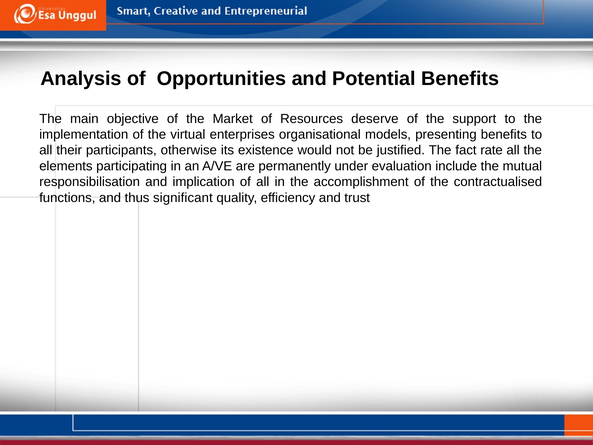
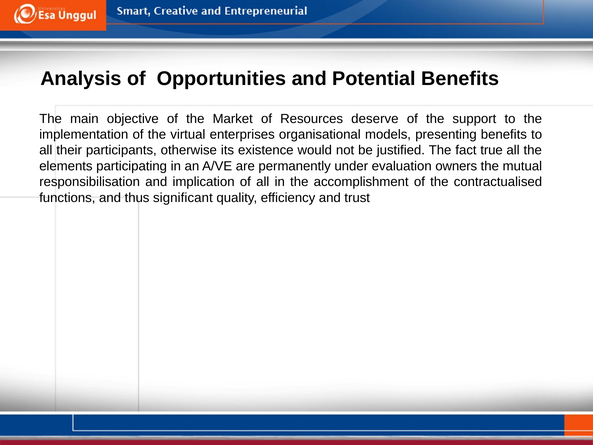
rate: rate -> true
include: include -> owners
